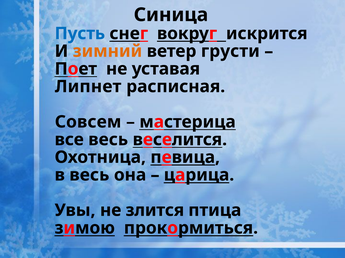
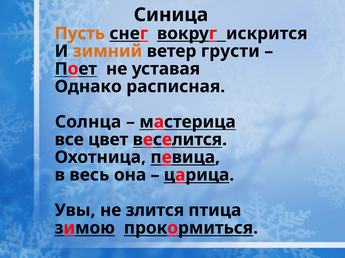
Пусть colour: blue -> orange
Липнет: Липнет -> Однако
Совсем: Совсем -> Солнца
все весь: весь -> цвет
